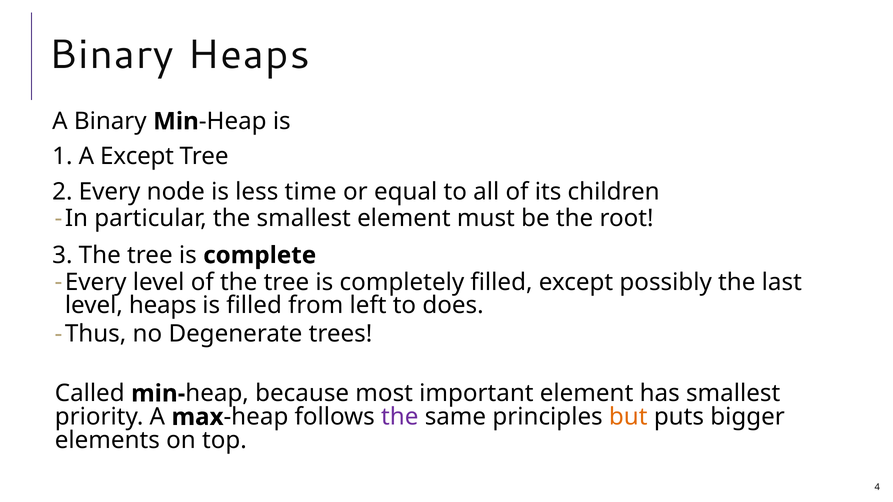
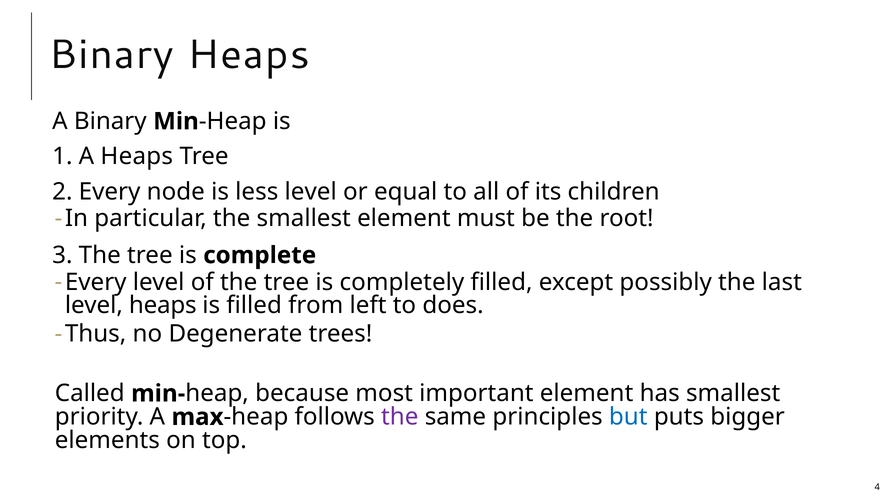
A Except: Except -> Heaps
less time: time -> level
but colour: orange -> blue
